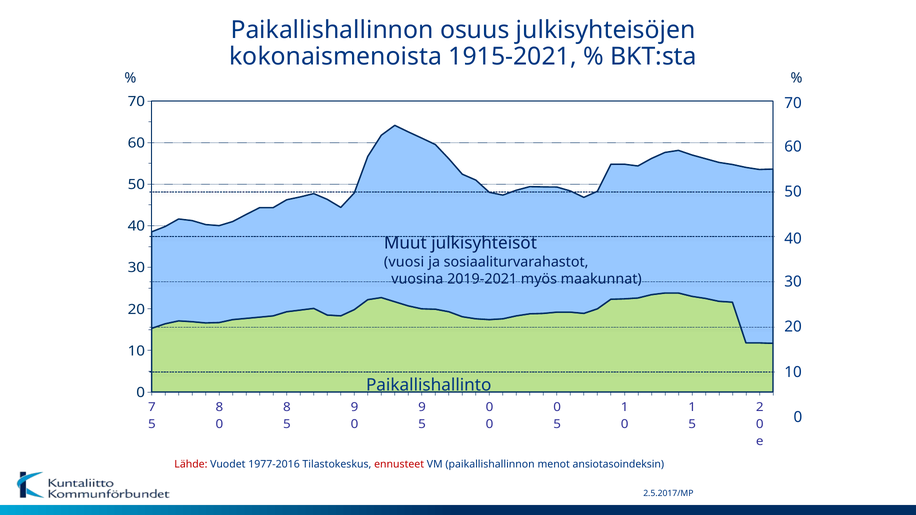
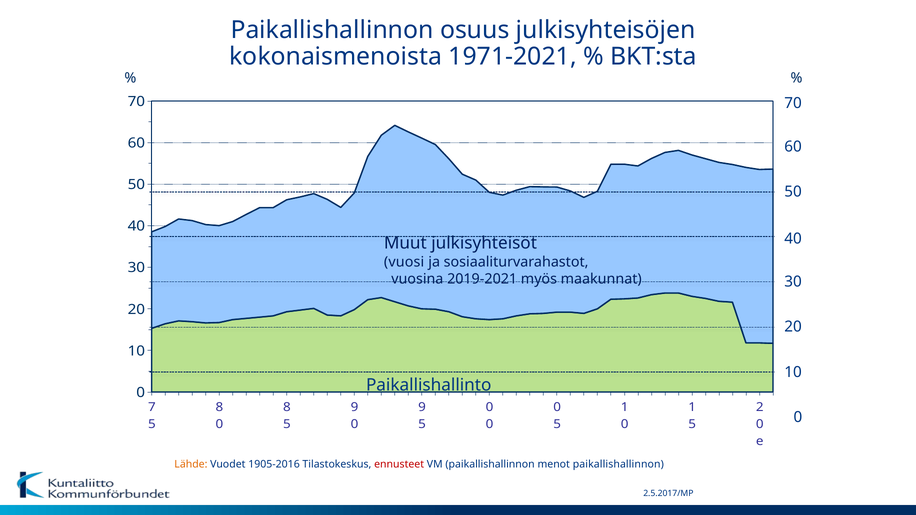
1915-2021: 1915-2021 -> 1971-2021
Lähde colour: red -> orange
1977-2016: 1977-2016 -> 1905-2016
menot ansiotasoindeksin: ansiotasoindeksin -> paikallishallinnon
